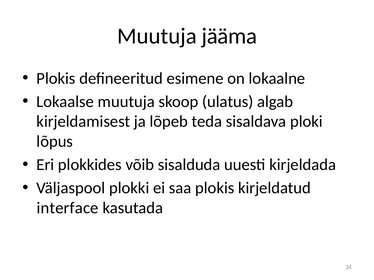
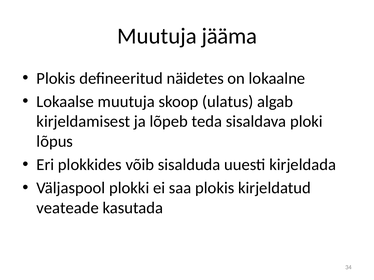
esimene: esimene -> näidetes
interface: interface -> veateade
